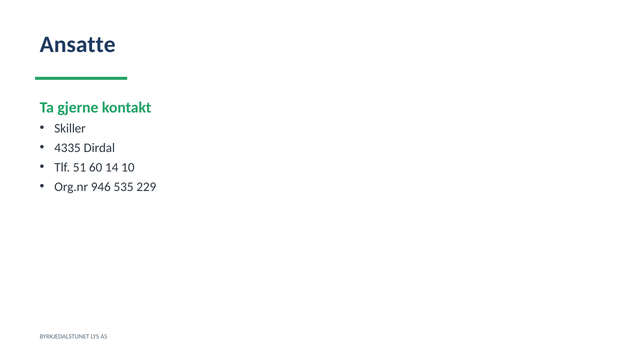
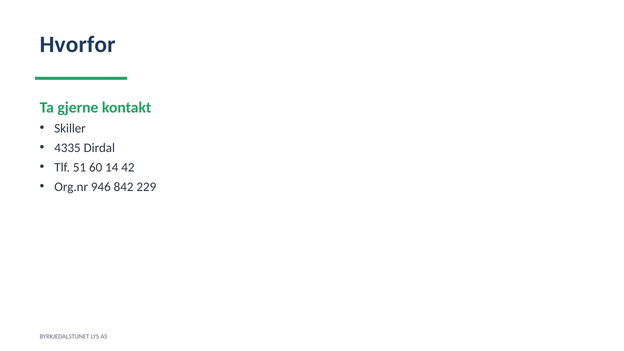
Ansatte: Ansatte -> Hvorfor
10: 10 -> 42
535: 535 -> 842
